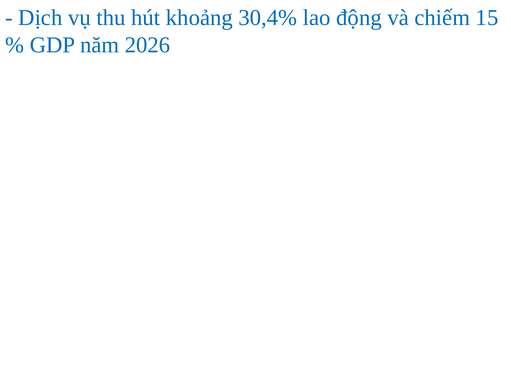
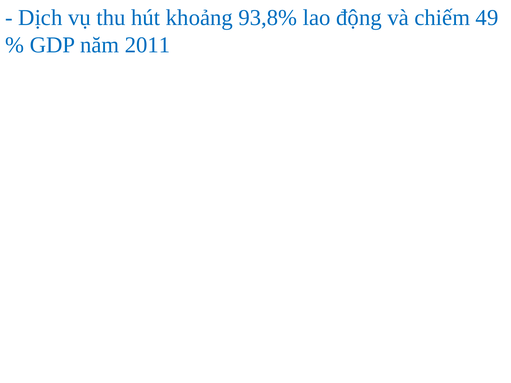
30,4%: 30,4% -> 93,8%
15: 15 -> 49
2026: 2026 -> 2011
